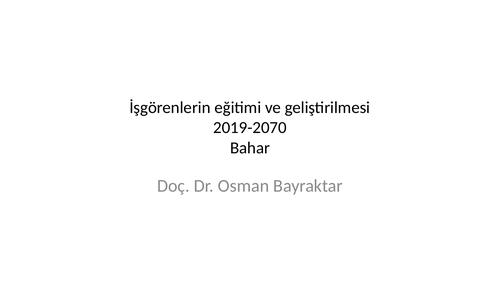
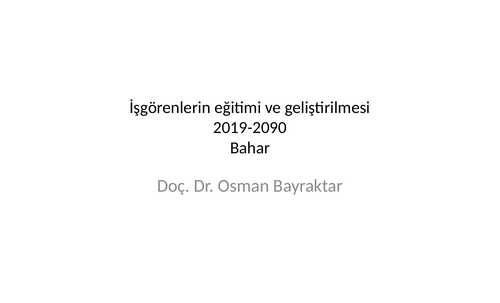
2019-2070: 2019-2070 -> 2019-2090
